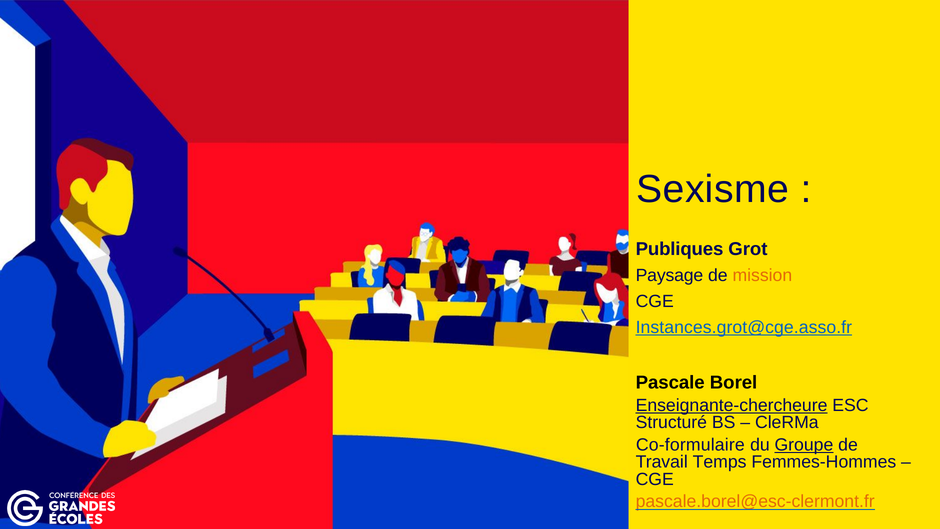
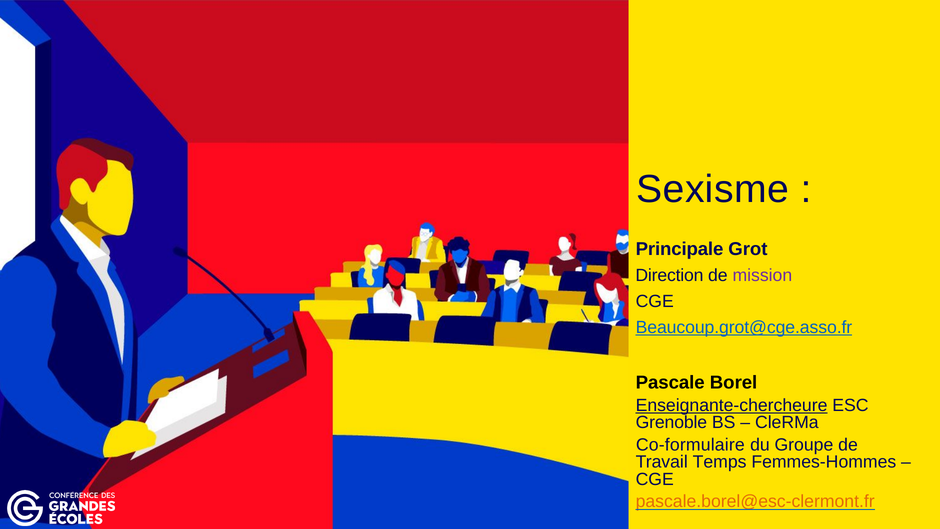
Publiques: Publiques -> Principale
Paysage: Paysage -> Direction
mission colour: orange -> purple
Instances.grot@cge.asso.fr: Instances.grot@cge.asso.fr -> Beaucoup.grot@cge.asso.fr
Structuré: Structuré -> Grenoble
Groupe underline: present -> none
